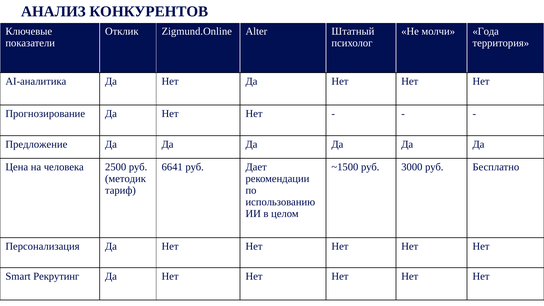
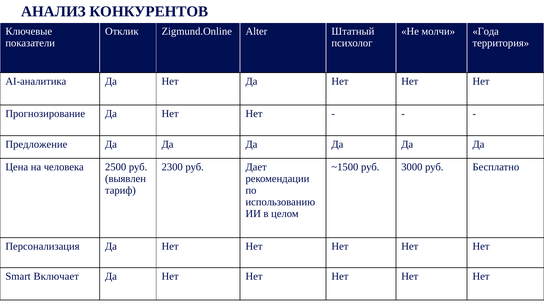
6641: 6641 -> 2300
методик: методик -> выявлен
Рекрутинг: Рекрутинг -> Включает
